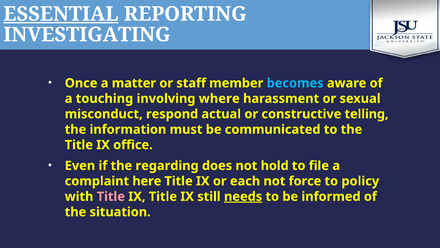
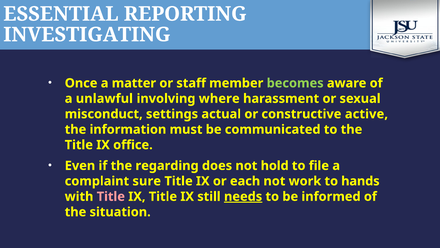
ESSENTIAL underline: present -> none
becomes colour: light blue -> light green
touching: touching -> unlawful
respond: respond -> settings
telling: telling -> active
here: here -> sure
force: force -> work
policy: policy -> hands
